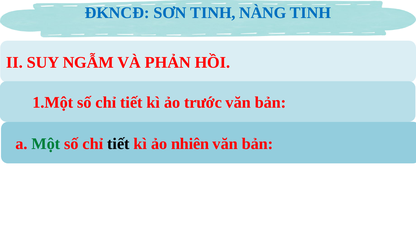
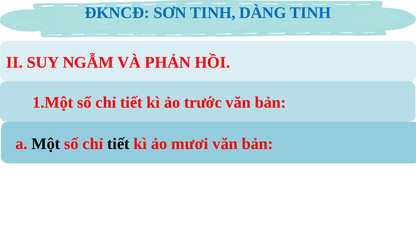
NÀNG: NÀNG -> DÀNG
Một colour: green -> black
nhiên: nhiên -> mươi
